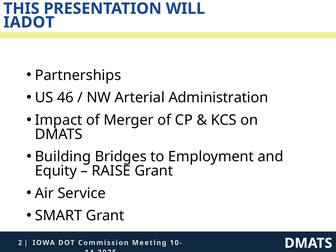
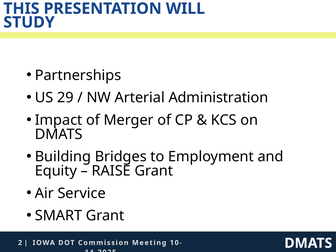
IADOT: IADOT -> STUDY
46: 46 -> 29
